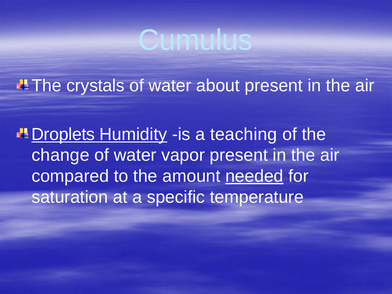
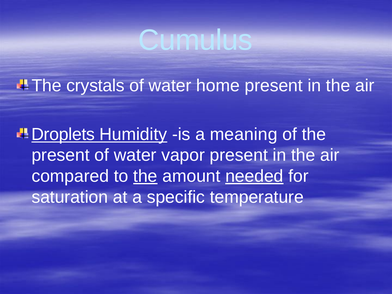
about: about -> home
teaching: teaching -> meaning
change at (61, 155): change -> present
the at (145, 176) underline: none -> present
